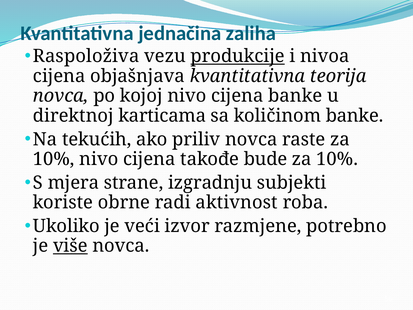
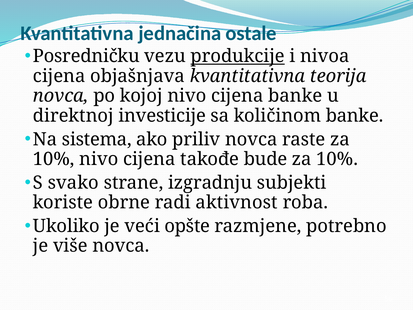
zaliha: zaliha -> ostale
Raspoloživa: Raspoloživa -> Posredničku
karticama: karticama -> investicije
tekućih: tekućih -> sistema
mjera: mjera -> svako
izvor: izvor -> opšte
više underline: present -> none
